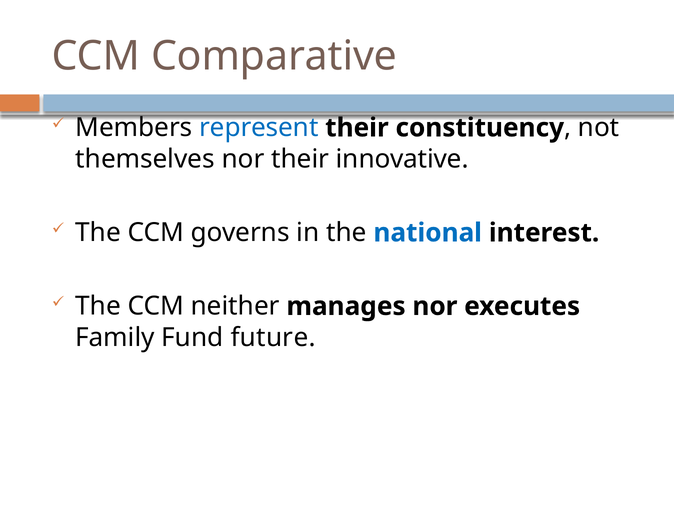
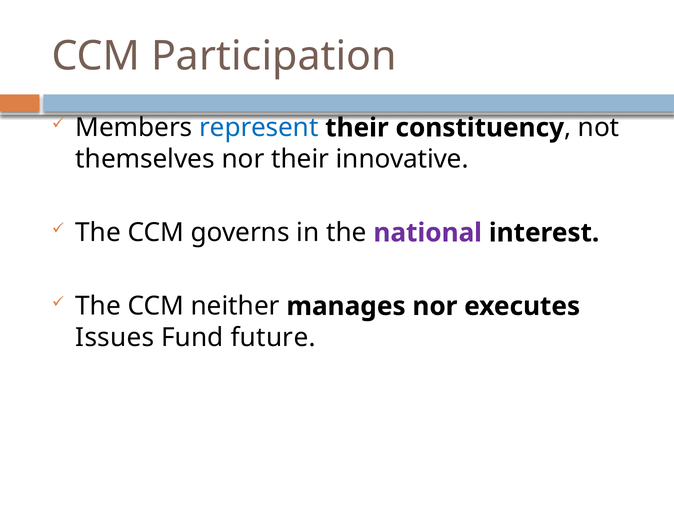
Comparative: Comparative -> Participation
national colour: blue -> purple
Family: Family -> Issues
